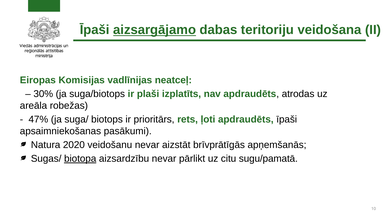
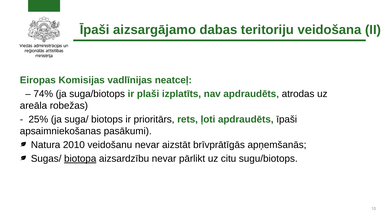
aizsargājamo underline: present -> none
30%: 30% -> 74%
47%: 47% -> 25%
2020: 2020 -> 2010
sugu/pamatā: sugu/pamatā -> sugu/biotops
